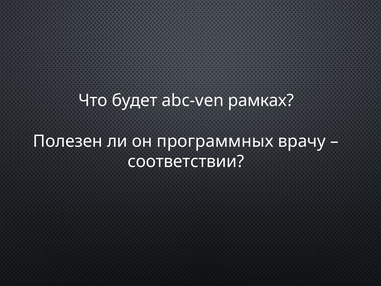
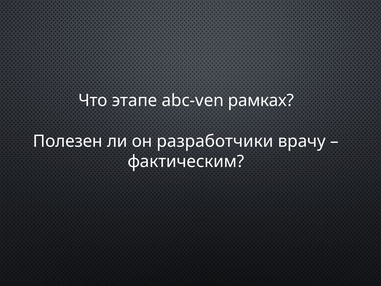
будет: будет -> этапе
программных: программных -> разработчики
соответствии: соответствии -> фактическим
